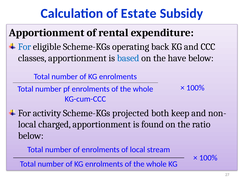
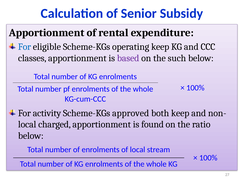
Estate: Estate -> Senior
operating back: back -> keep
based colour: blue -> purple
have: have -> such
projected: projected -> approved
